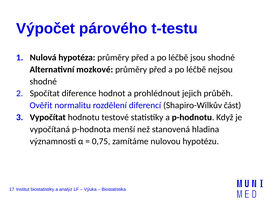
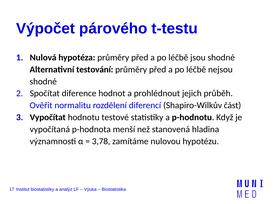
mozkové: mozkové -> testování
0,75: 0,75 -> 3,78
